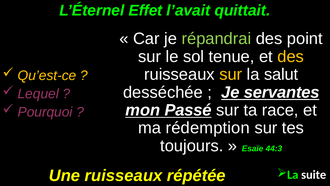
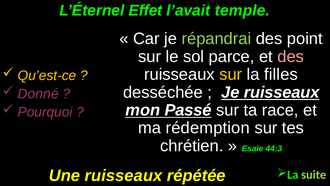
quittait: quittait -> temple
tenue: tenue -> parce
des at (291, 56) colour: yellow -> pink
salut: salut -> filles
Je servantes: servantes -> ruisseaux
Lequel: Lequel -> Donné
toujours: toujours -> chrétien
suite colour: white -> light green
